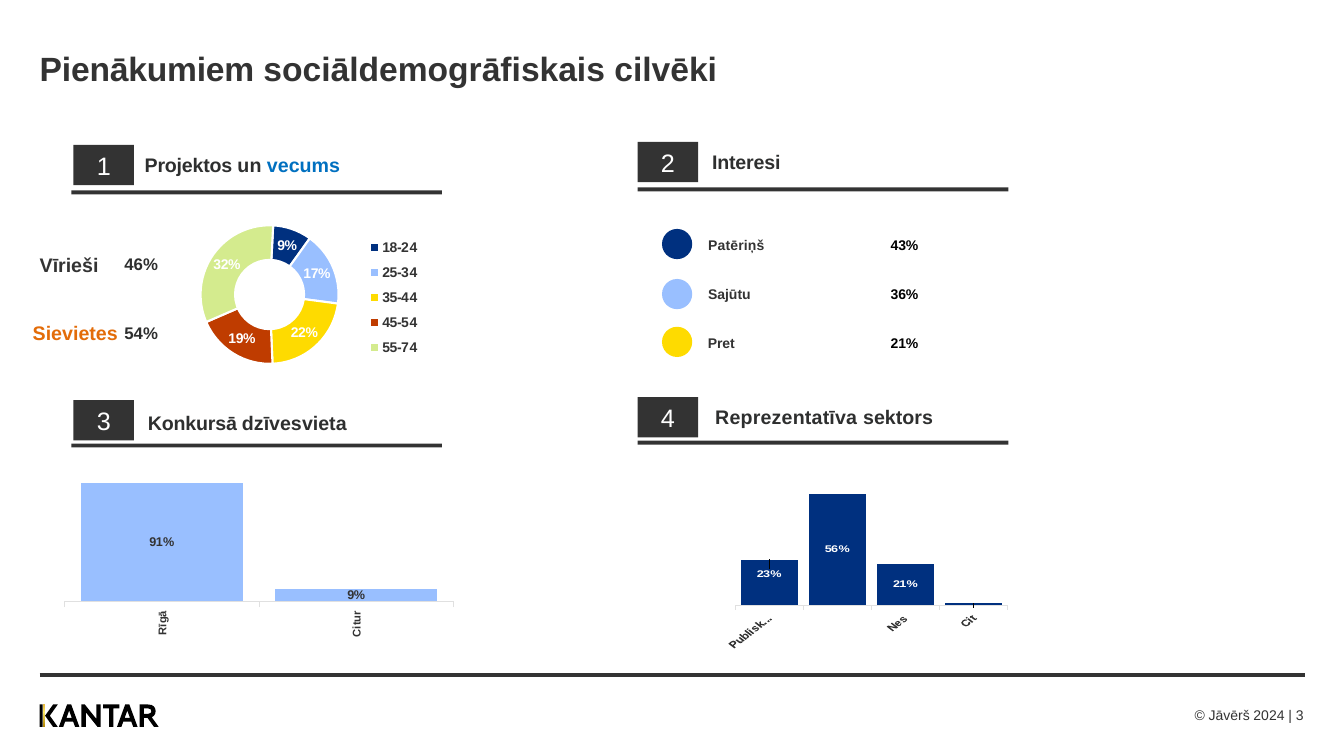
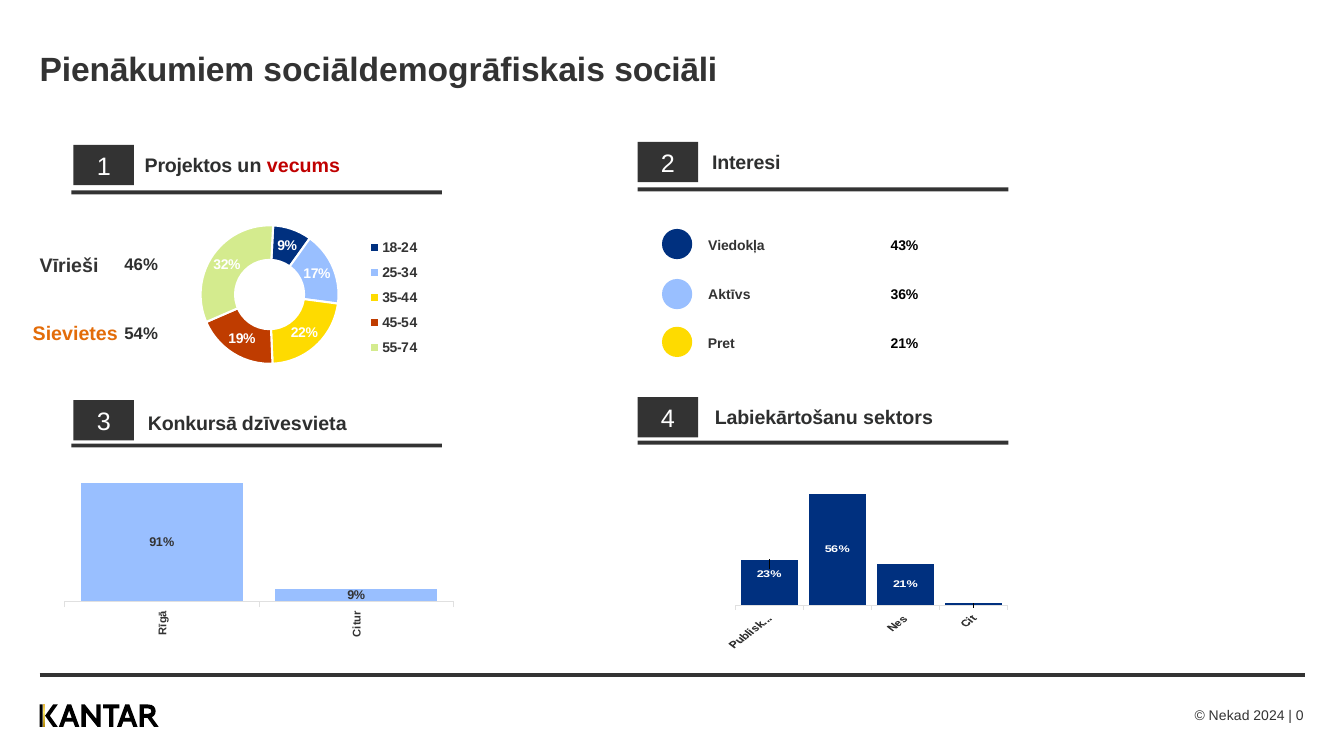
cilvēki: cilvēki -> sociāli
vecums colour: blue -> red
Patēriņš: Patēriņš -> Viedokļa
Sajūtu: Sajūtu -> Aktīvs
Reprezentatīva: Reprezentatīva -> Labiekārtošanu
Jāvērš: Jāvērš -> Nekad
3 at (1300, 716): 3 -> 0
